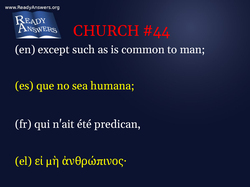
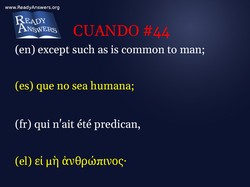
CHURCH: CHURCH -> CUANDO
